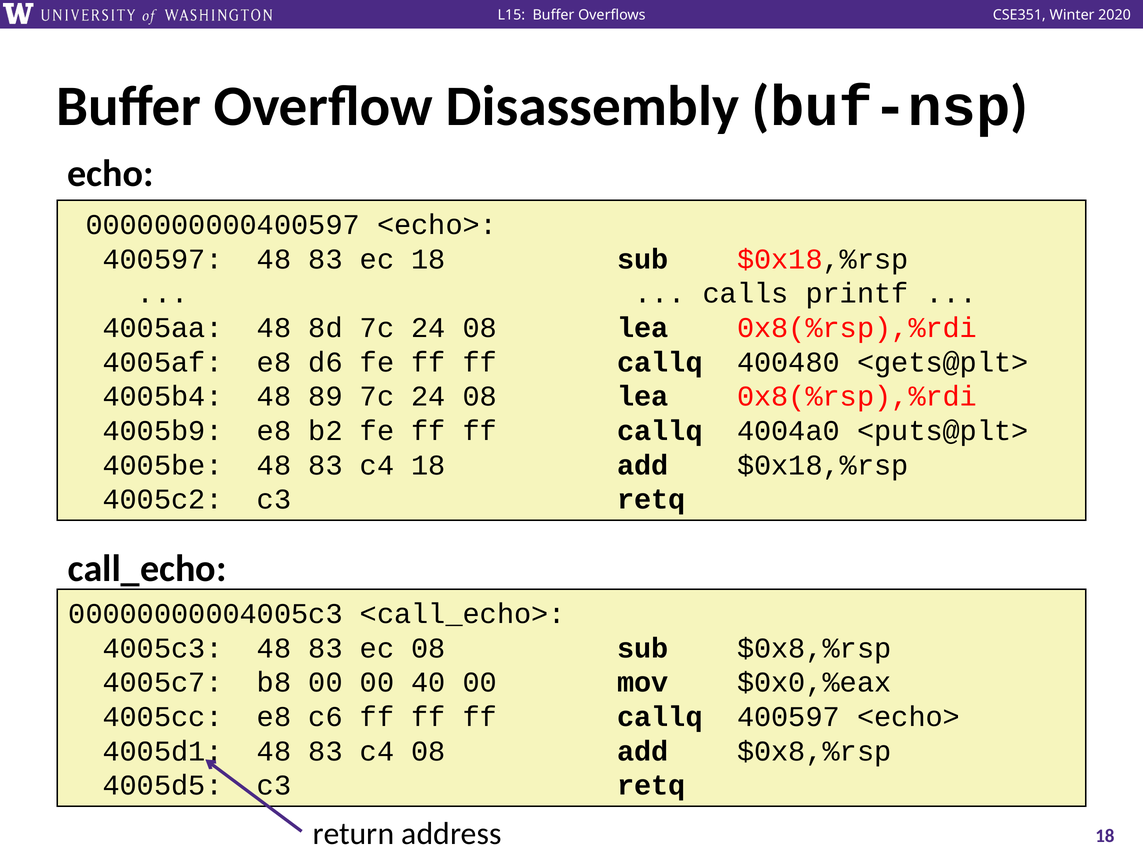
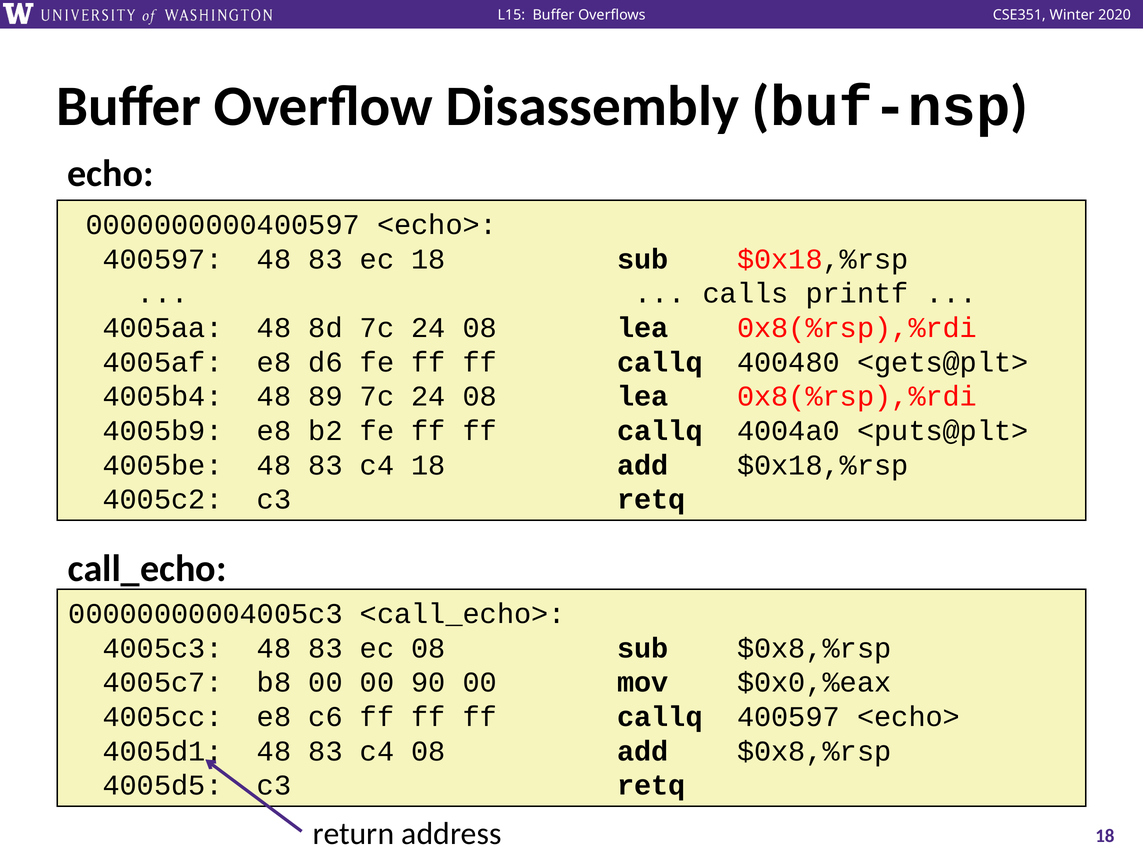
40: 40 -> 90
